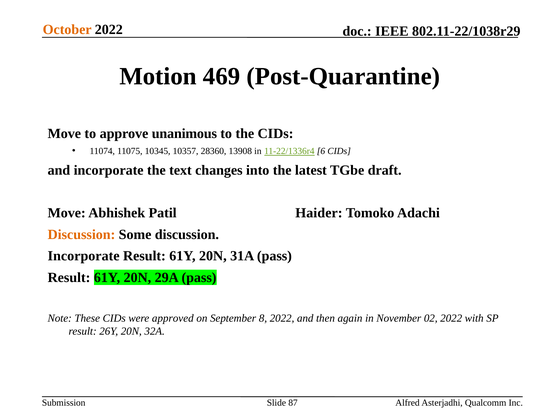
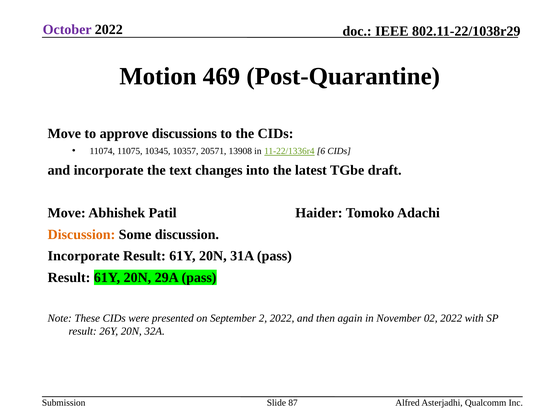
October colour: orange -> purple
unanimous: unanimous -> discussions
28360: 28360 -> 20571
approved: approved -> presented
8: 8 -> 2
